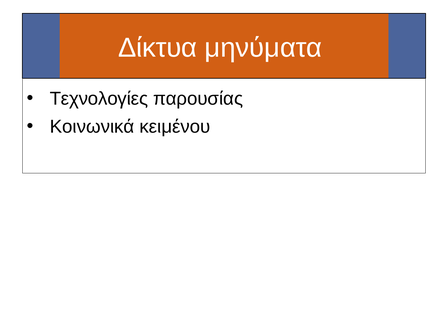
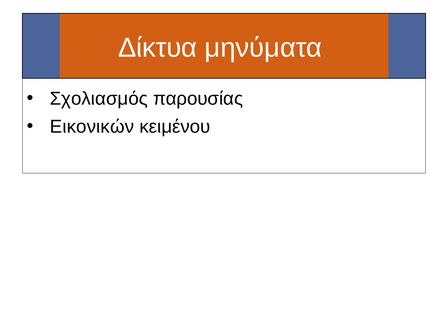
Τεχνολογίες: Τεχνολογίες -> Σχολιασμός
Κοινωνικά: Κοινωνικά -> Εικονικών
